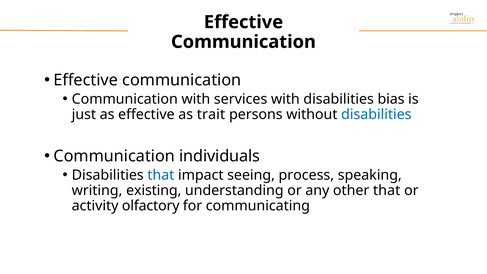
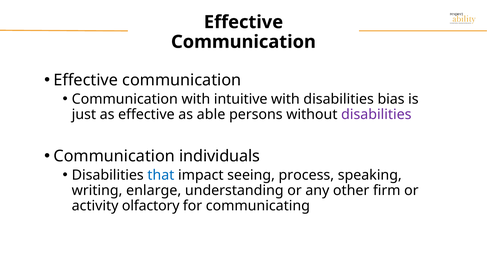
services: services -> intuitive
trait: trait -> able
disabilities at (376, 114) colour: blue -> purple
existing: existing -> enlarge
other that: that -> firm
